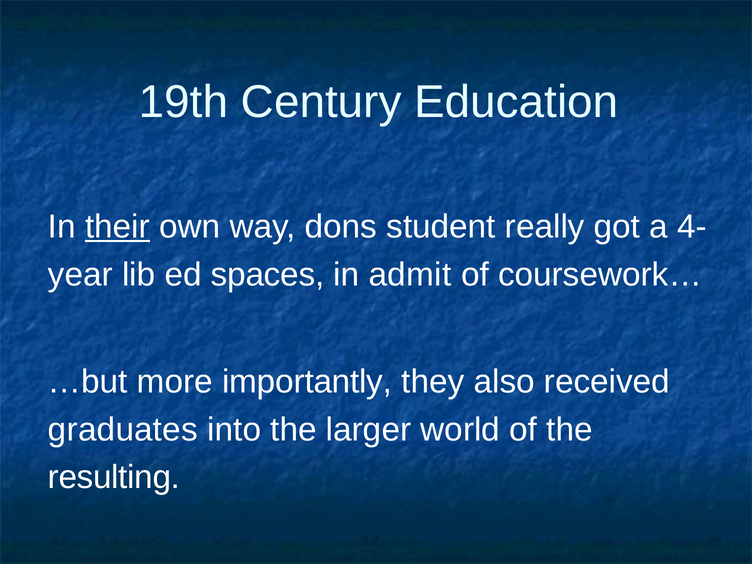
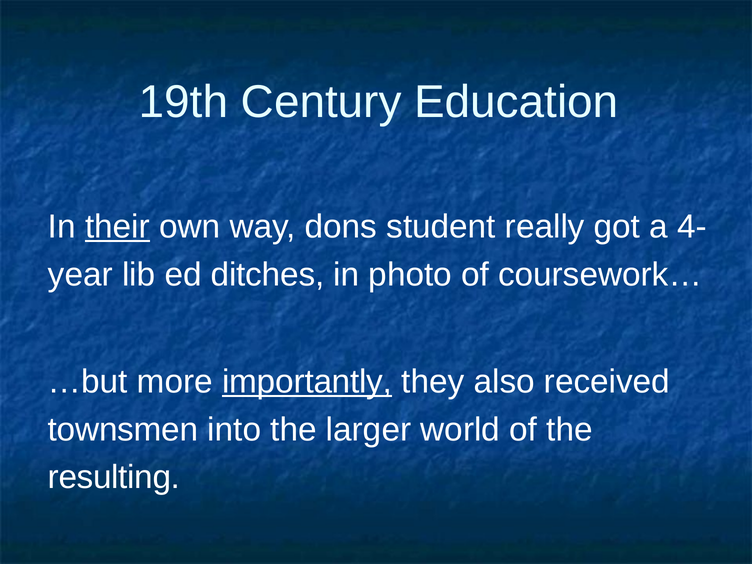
spaces: spaces -> ditches
admit: admit -> photo
importantly underline: none -> present
graduates: graduates -> townsmen
